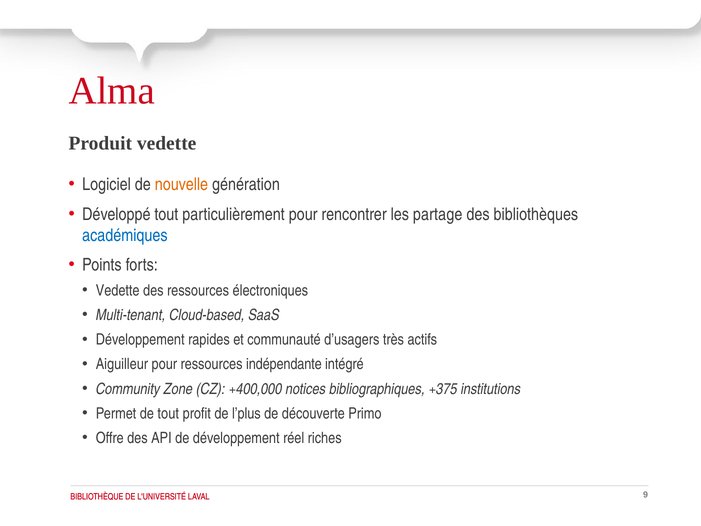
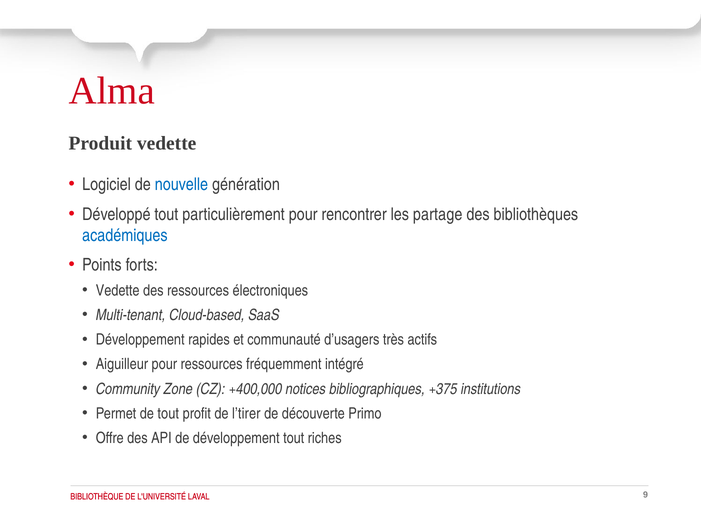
nouvelle colour: orange -> blue
indépendante: indépendante -> fréquemment
l’plus: l’plus -> l’tirer
développement réel: réel -> tout
